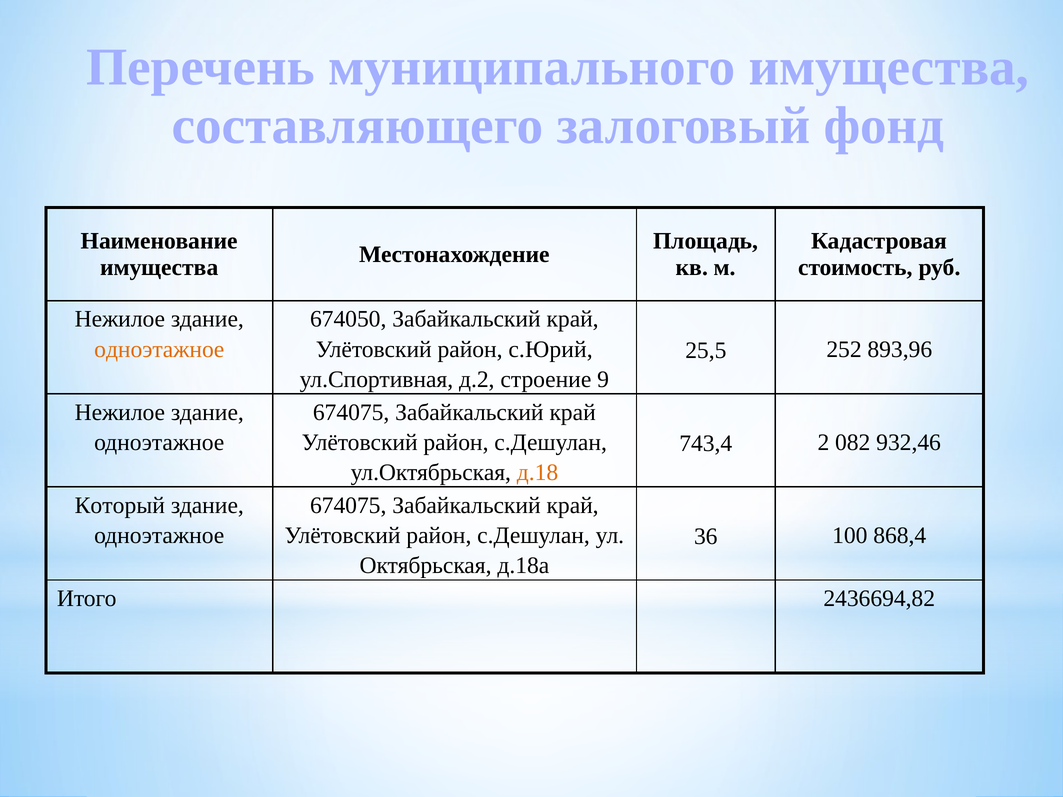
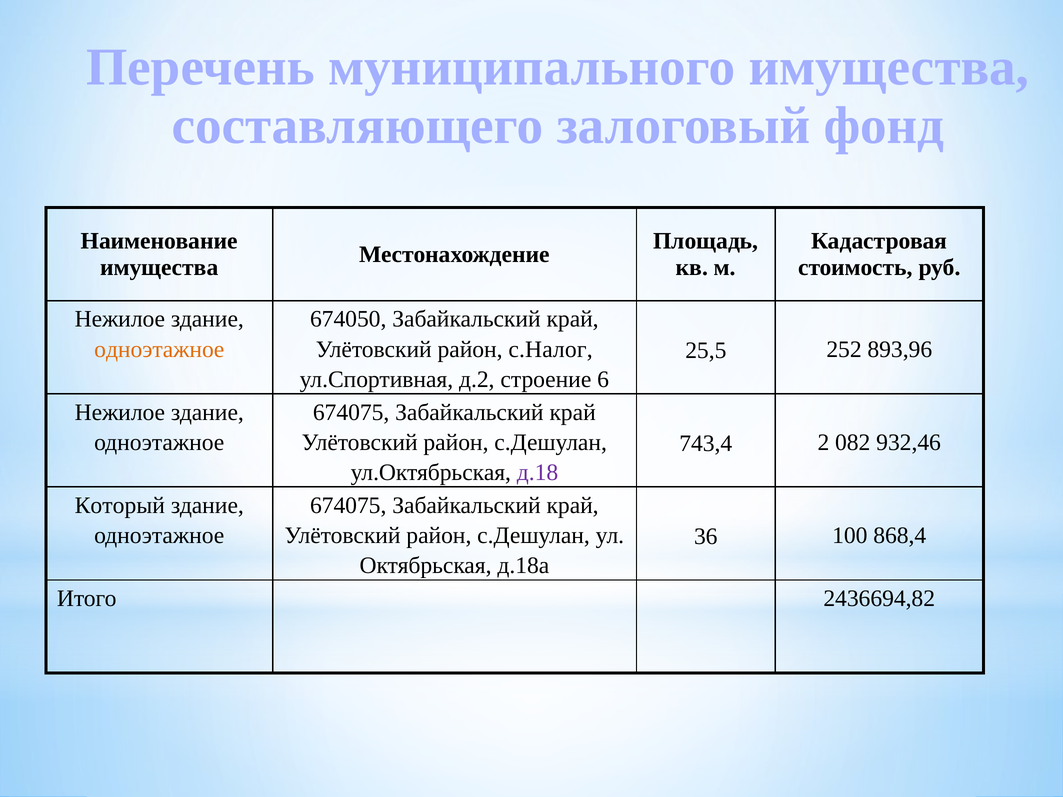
с.Юрий: с.Юрий -> с.Налог
9: 9 -> 6
д.18 colour: orange -> purple
